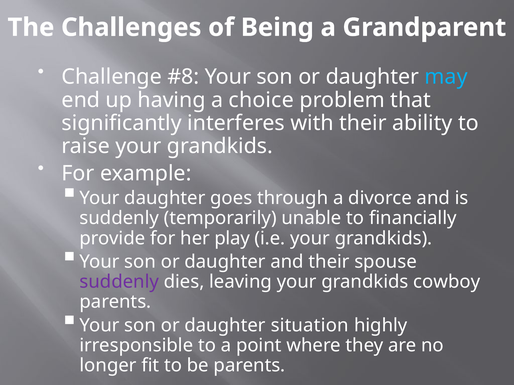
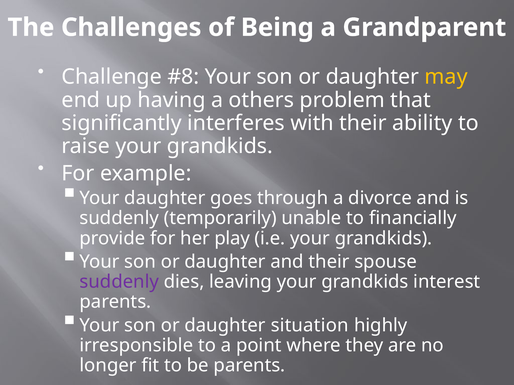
may colour: light blue -> yellow
choice: choice -> others
cowboy: cowboy -> interest
